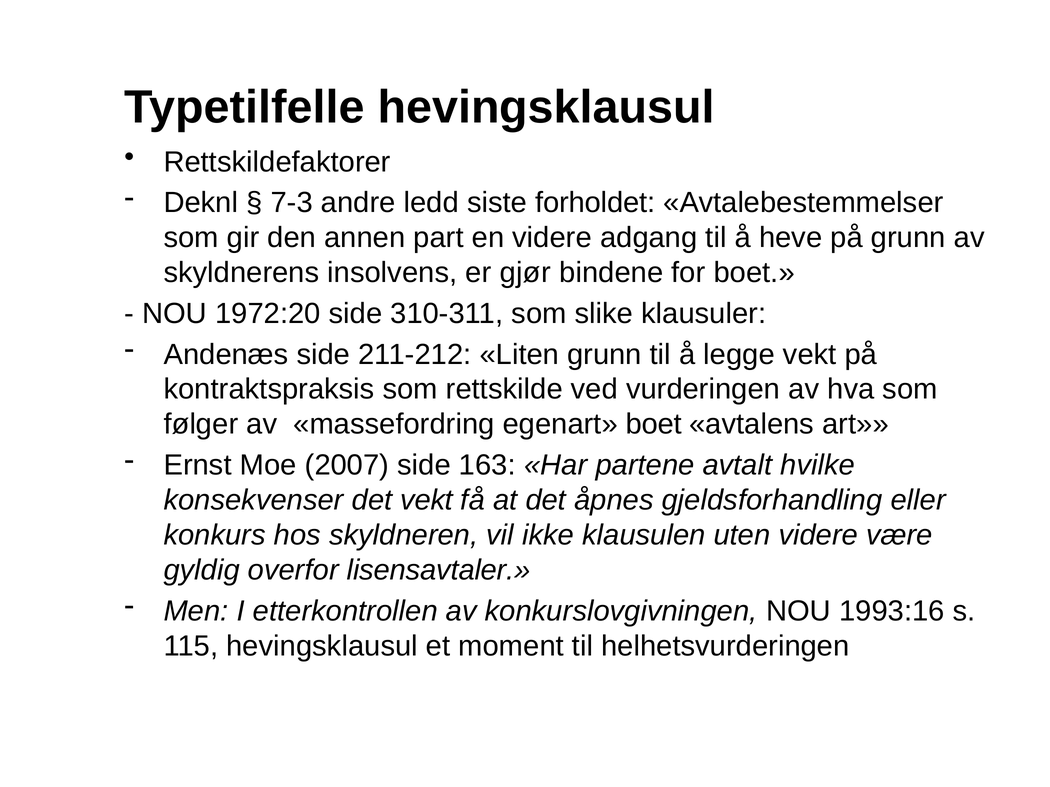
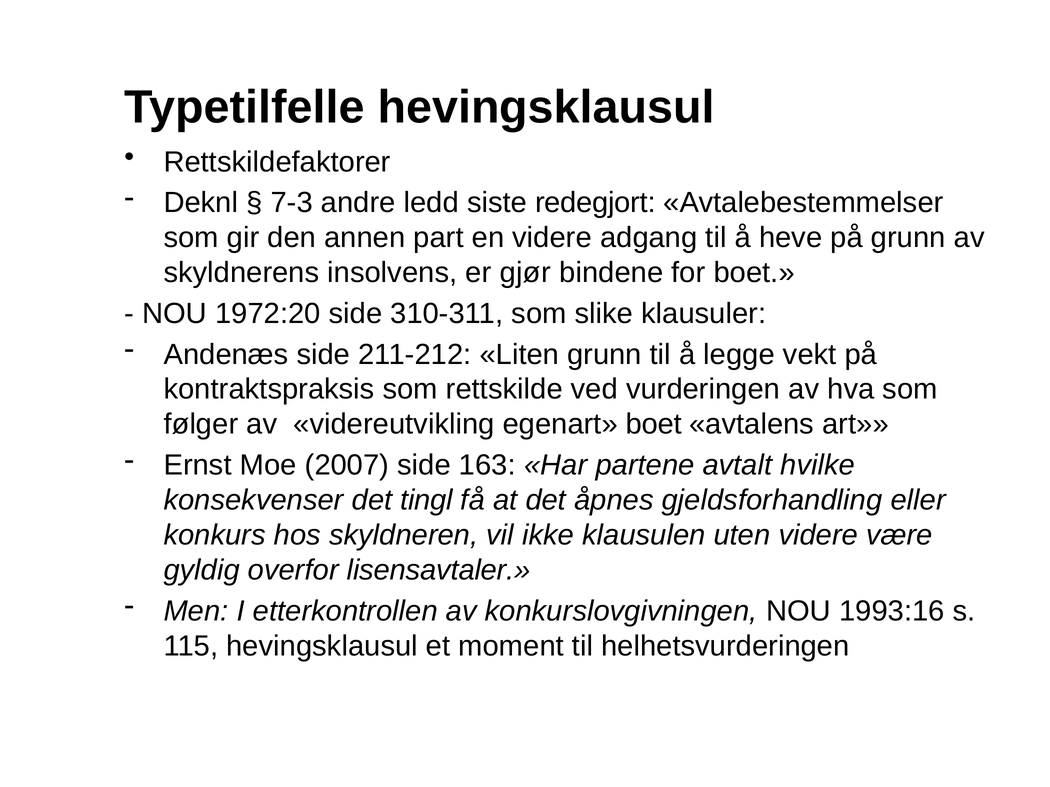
forholdet: forholdet -> redegjort
massefordring: massefordring -> videreutvikling
det vekt: vekt -> tingl
